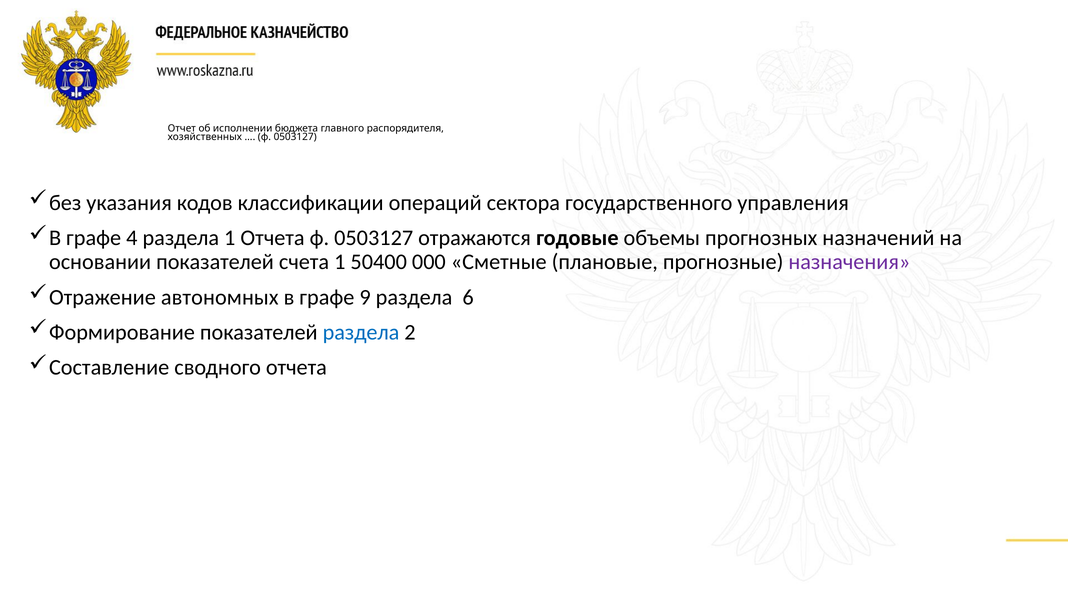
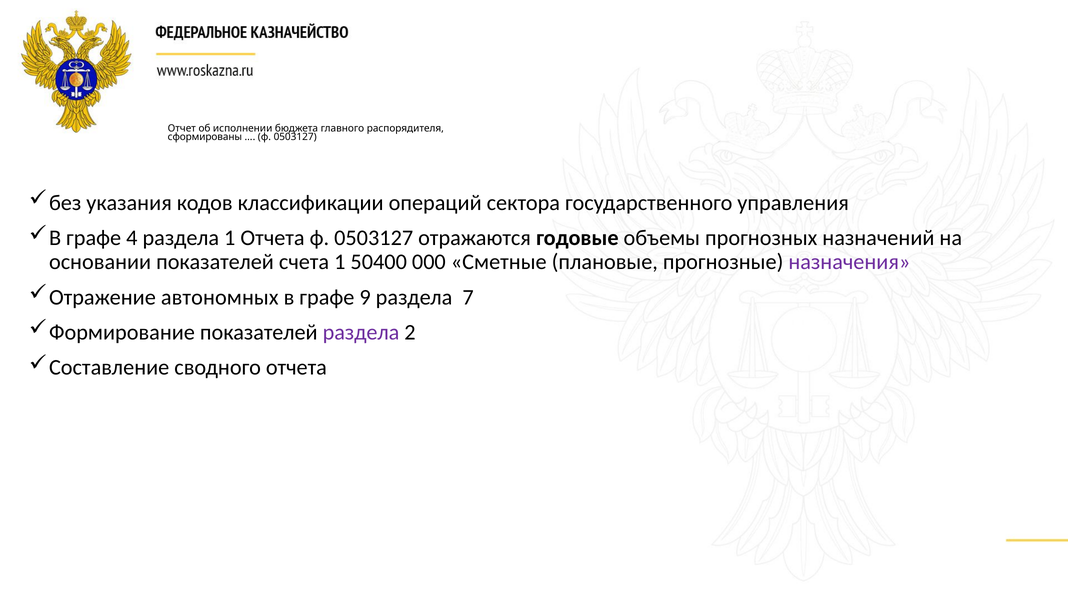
хозяйственных: хозяйственных -> сформированы
6: 6 -> 7
раздела at (361, 332) colour: blue -> purple
